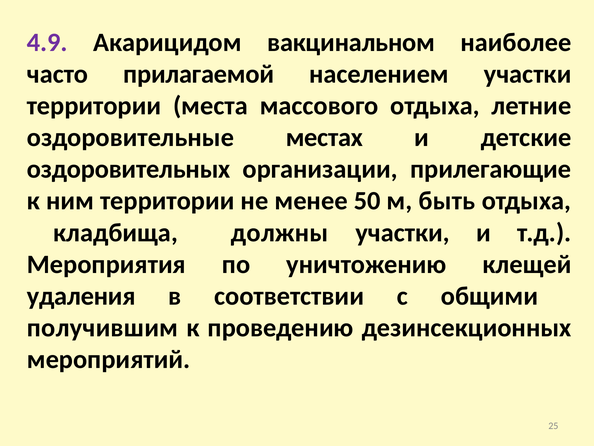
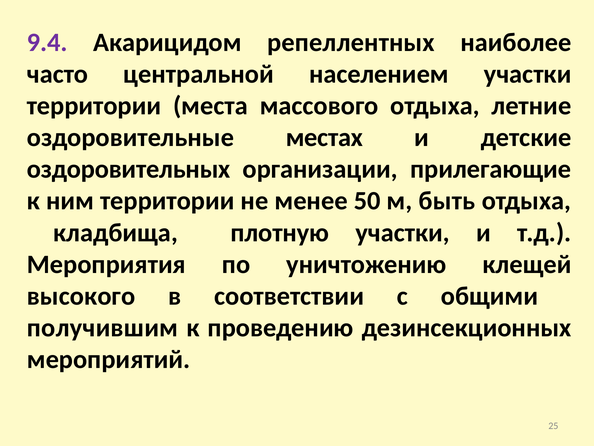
4.9: 4.9 -> 9.4
вакцинальном: вакцинальном -> репеллентных
прилагаемой: прилагаемой -> центральной
должны: должны -> плотную
удаления: удаления -> высокого
